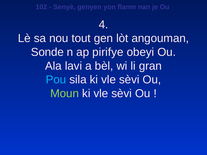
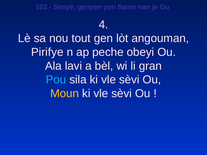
Sonde: Sonde -> Pirifye
pirifye: pirifye -> peche
Moun colour: light green -> yellow
